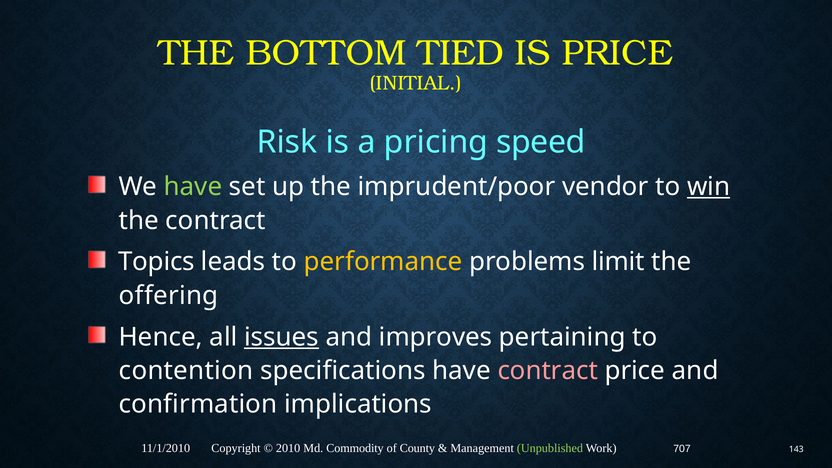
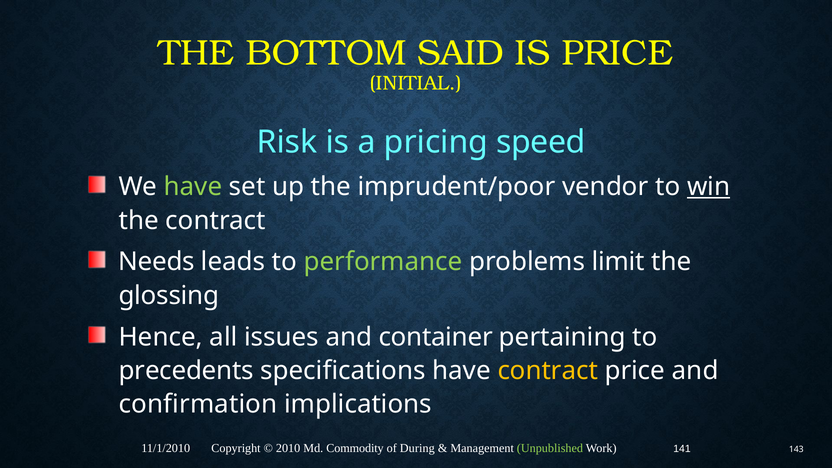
TIED: TIED -> SAID
Topics: Topics -> Needs
performance colour: yellow -> light green
offering: offering -> glossing
issues underline: present -> none
improves: improves -> container
contention: contention -> precedents
contract at (548, 371) colour: pink -> yellow
County: County -> During
707: 707 -> 141
